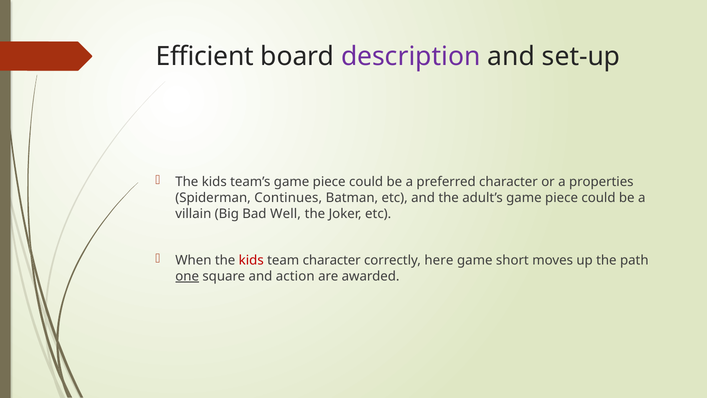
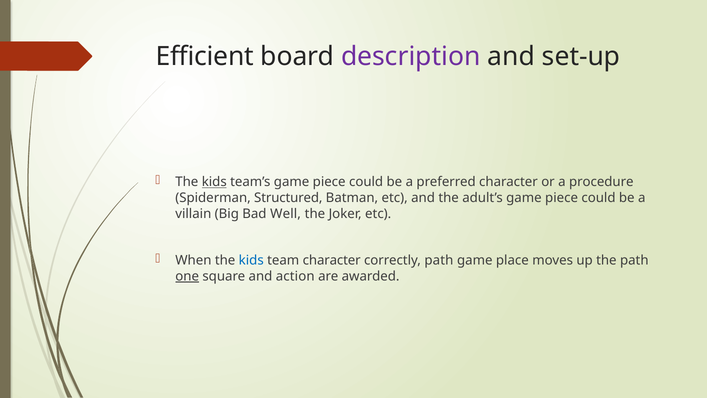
kids at (214, 182) underline: none -> present
properties: properties -> procedure
Continues: Continues -> Structured
kids at (251, 260) colour: red -> blue
correctly here: here -> path
short: short -> place
